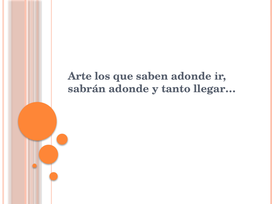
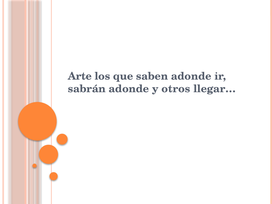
tanto: tanto -> otros
